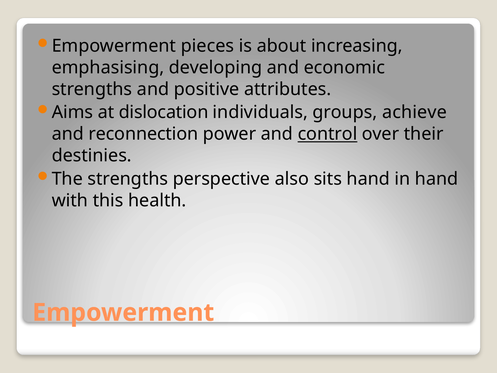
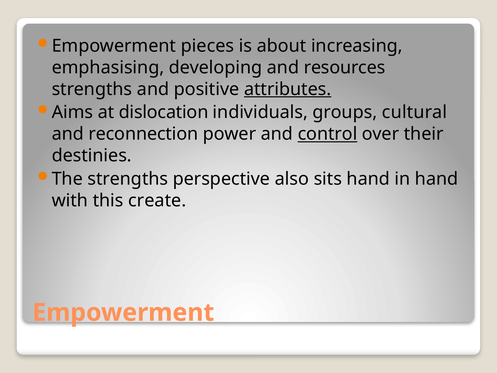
economic: economic -> resources
attributes underline: none -> present
achieve: achieve -> cultural
health: health -> create
